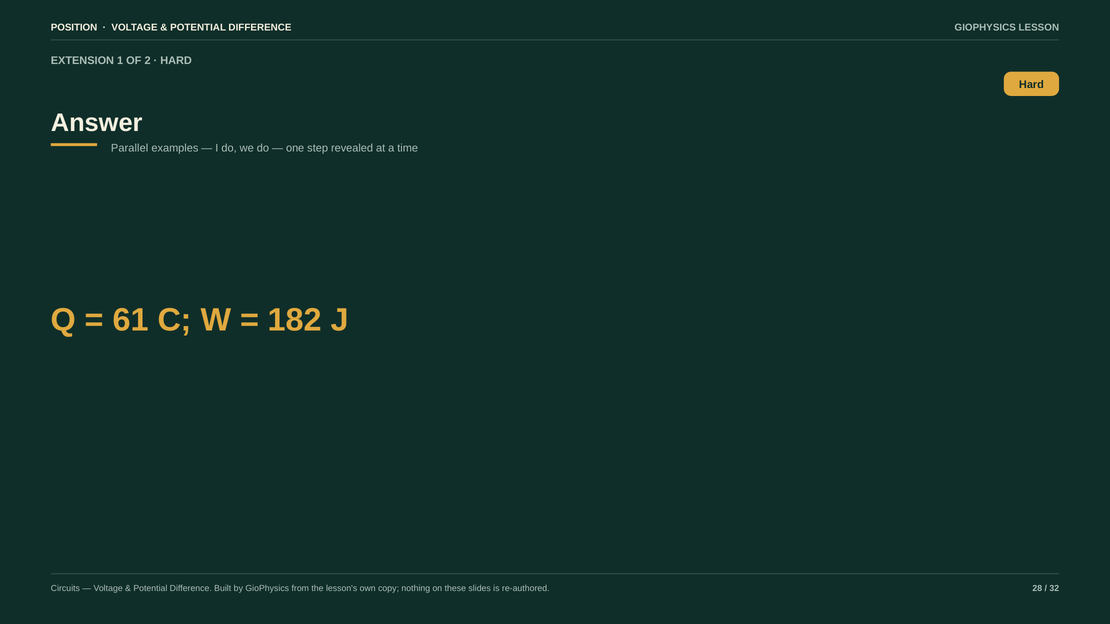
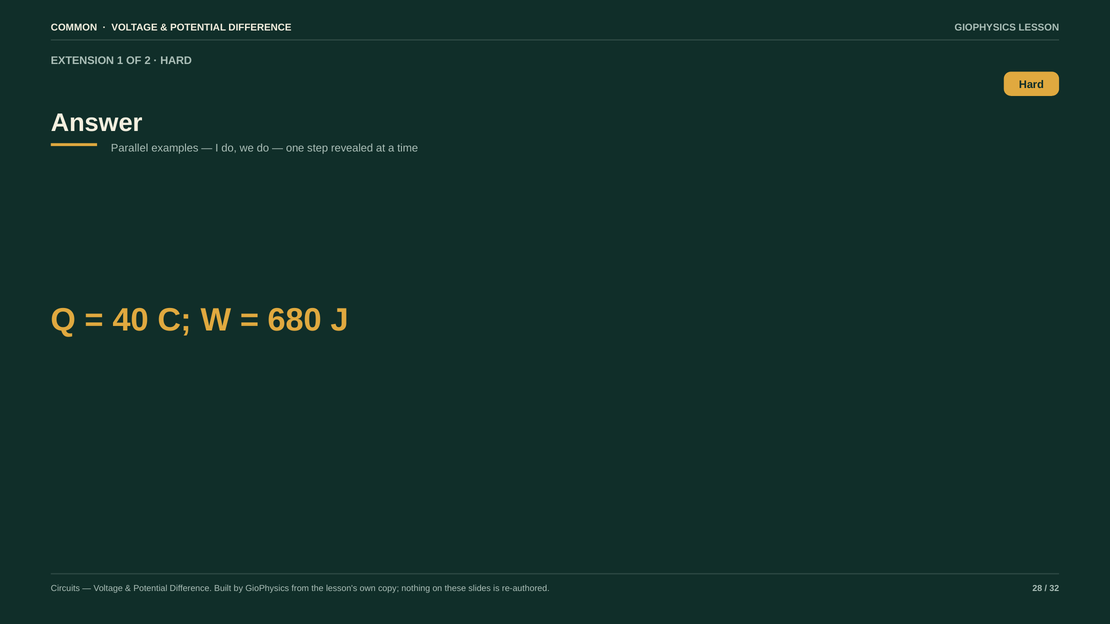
POSITION: POSITION -> COMMON
61: 61 -> 40
182: 182 -> 680
